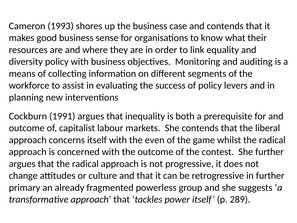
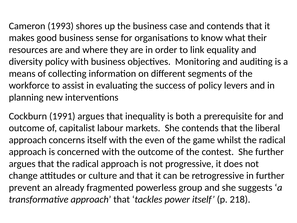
primary: primary -> prevent
289: 289 -> 218
